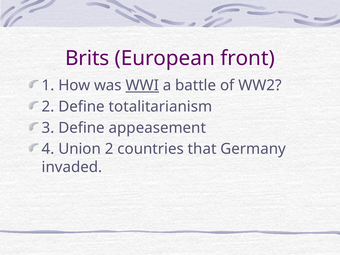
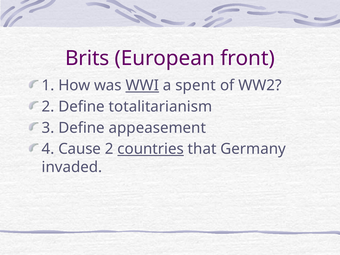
battle: battle -> spent
Union: Union -> Cause
countries underline: none -> present
